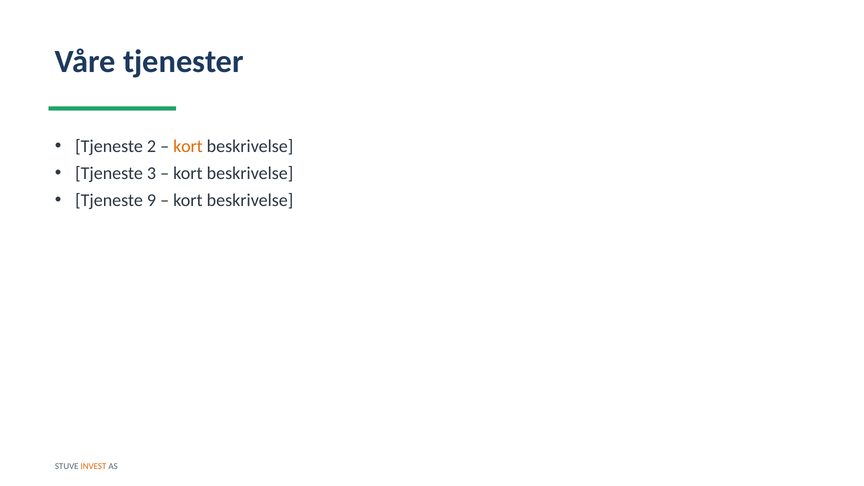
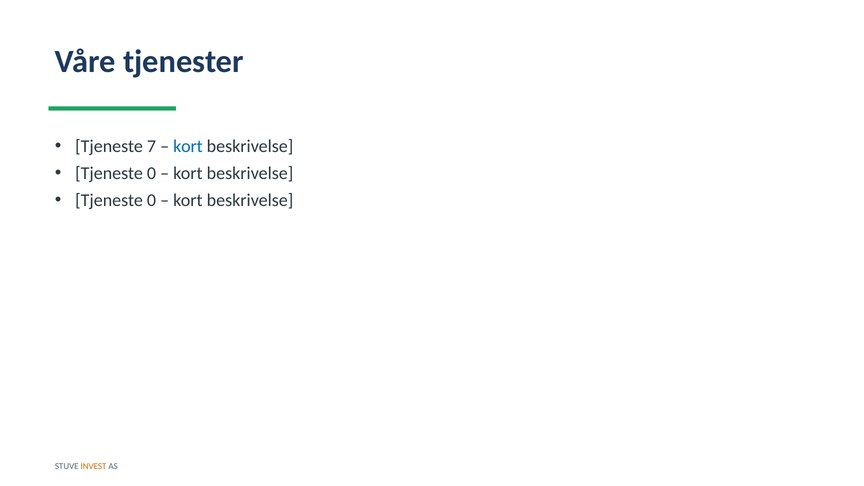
2: 2 -> 7
kort at (188, 146) colour: orange -> blue
3 at (151, 173): 3 -> 0
9 at (151, 200): 9 -> 0
